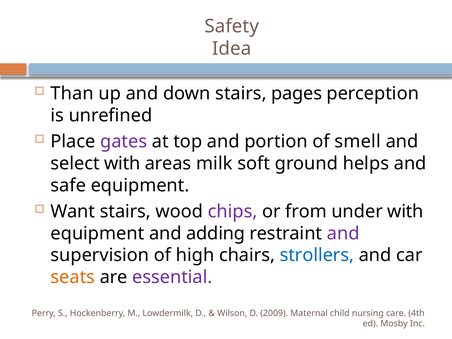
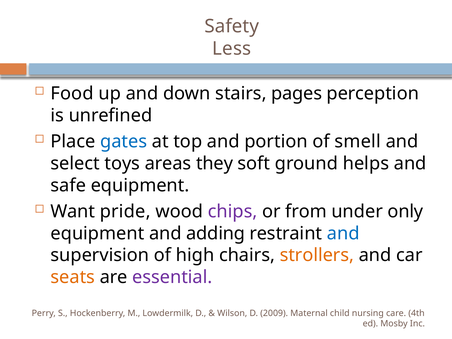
Idea: Idea -> Less
Than: Than -> Food
gates colour: purple -> blue
select with: with -> toys
milk: milk -> they
Want stairs: stairs -> pride
under with: with -> only
and at (343, 233) colour: purple -> blue
strollers colour: blue -> orange
